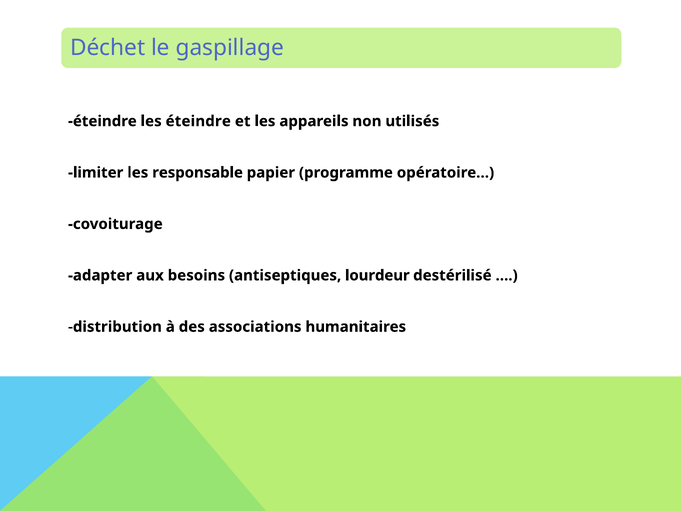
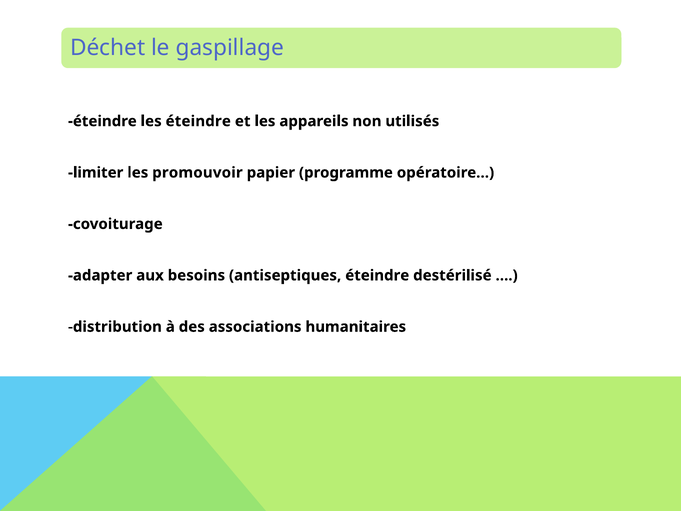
responsable: responsable -> promouvoir
antiseptiques lourdeur: lourdeur -> éteindre
